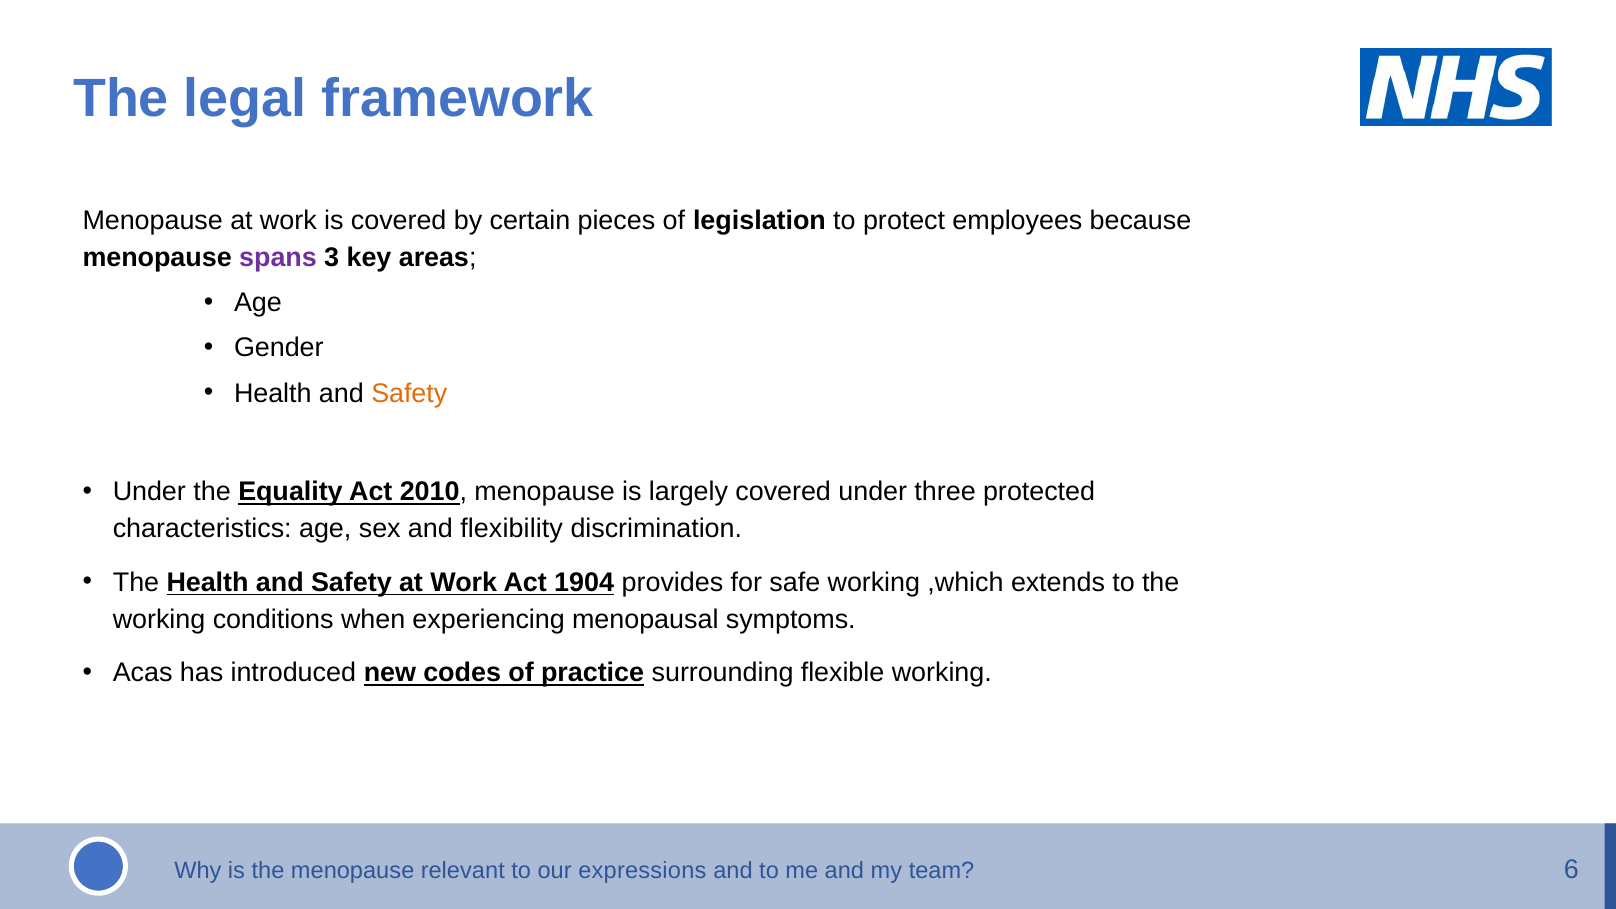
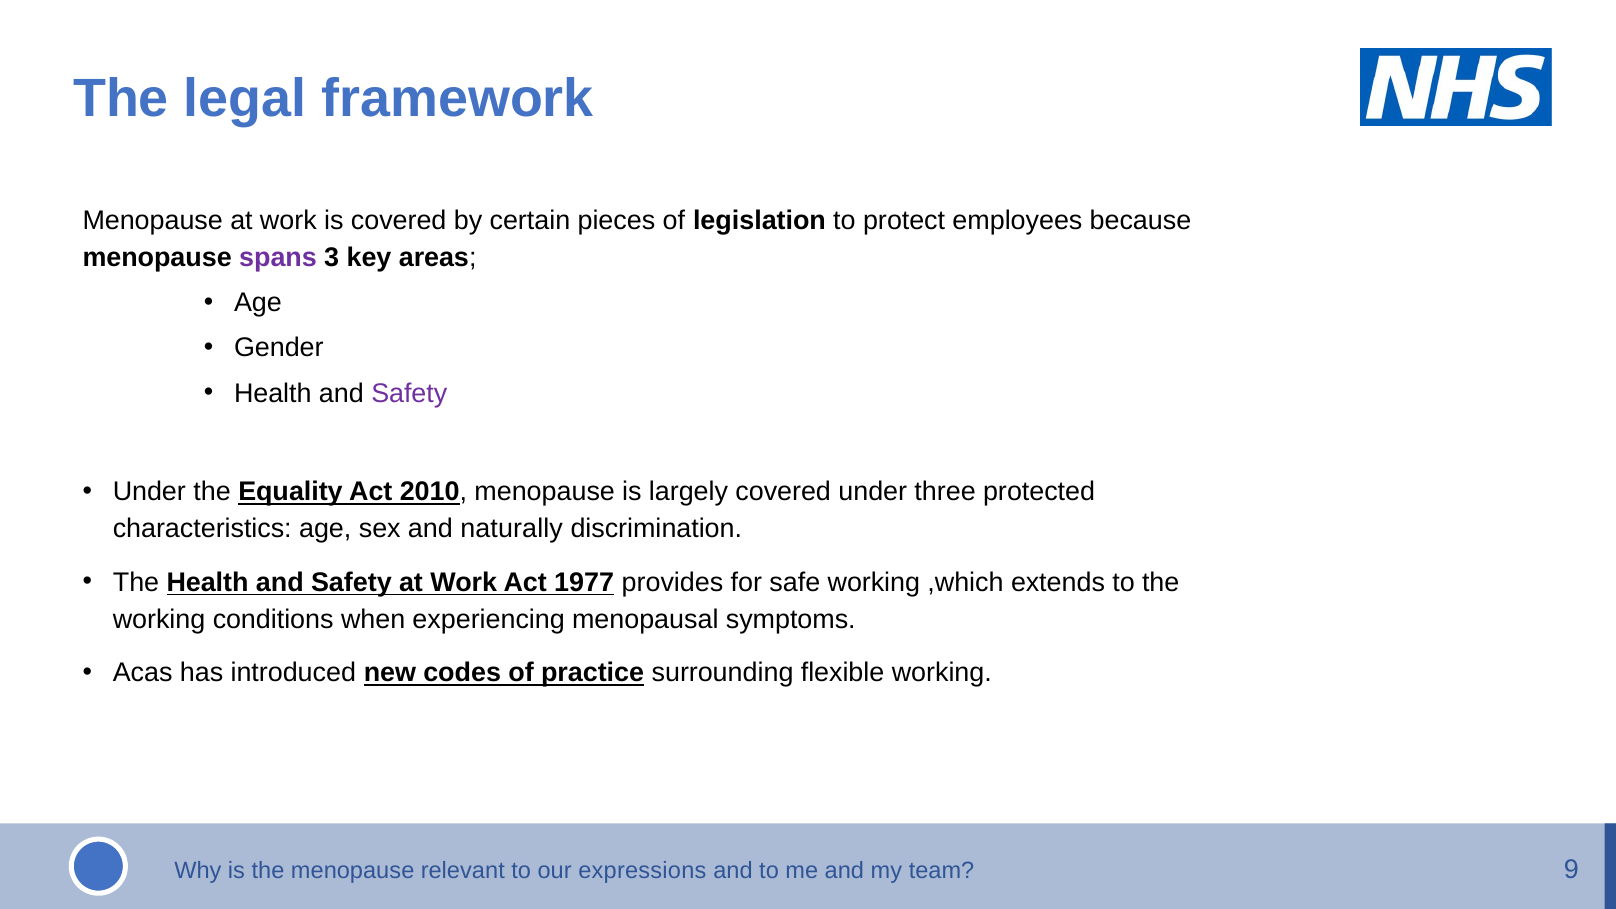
Safety at (409, 393) colour: orange -> purple
flexibility: flexibility -> naturally
1904: 1904 -> 1977
6: 6 -> 9
